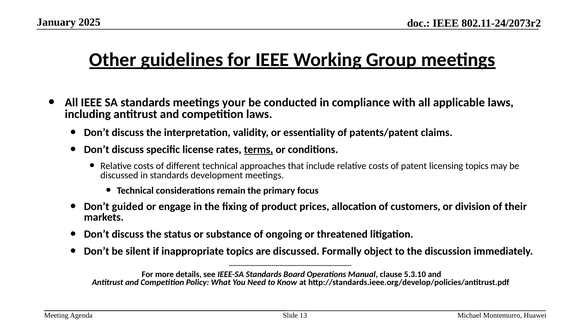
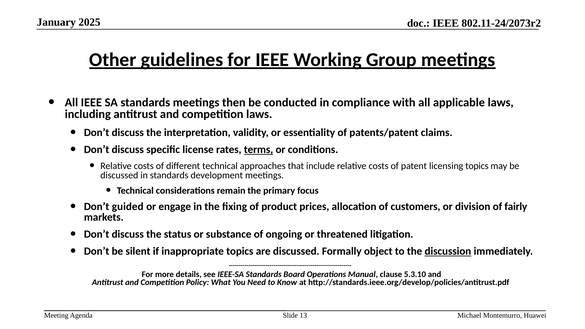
your: your -> then
their: their -> fairly
discussion underline: none -> present
